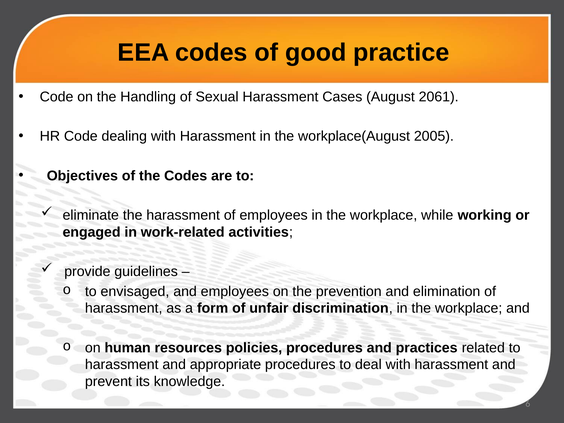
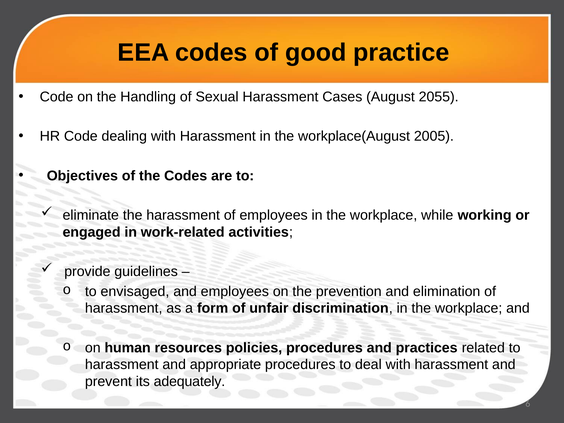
2061: 2061 -> 2055
knowledge: knowledge -> adequately
